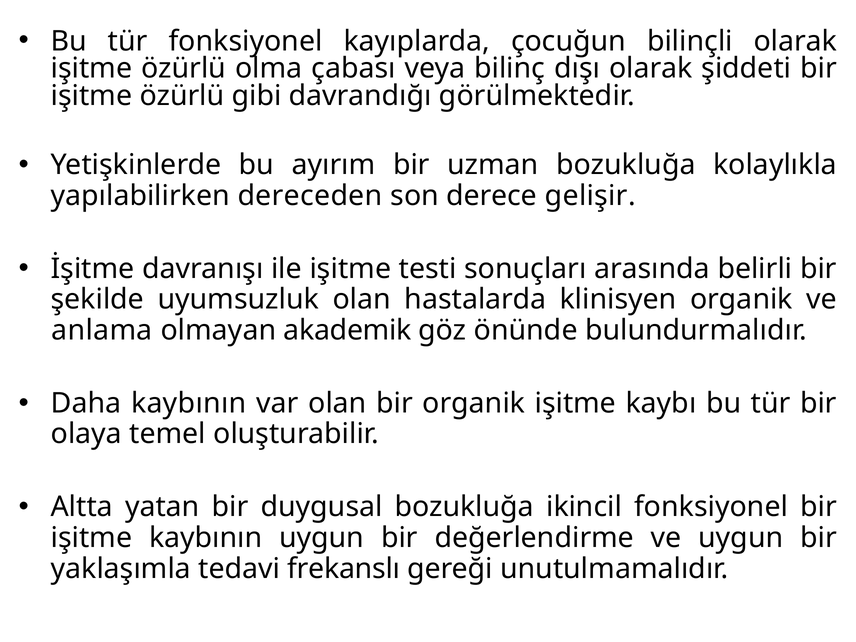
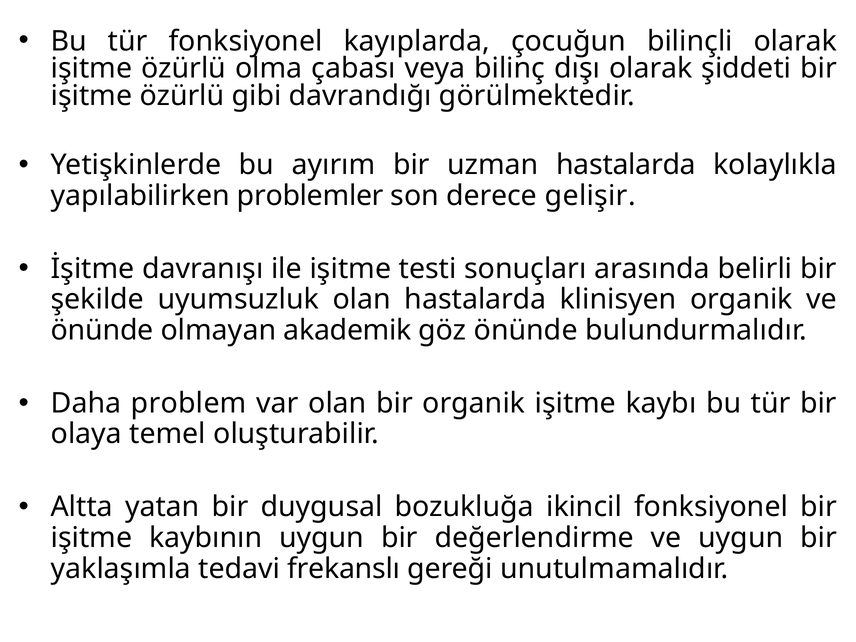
uzman bozukluğa: bozukluğa -> hastalarda
dereceden: dereceden -> problemler
anlama at (102, 330): anlama -> önünde
Daha kaybının: kaybının -> problem
